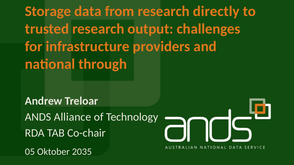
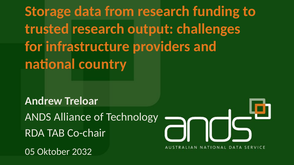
directly: directly -> funding
through: through -> country
2035: 2035 -> 2032
